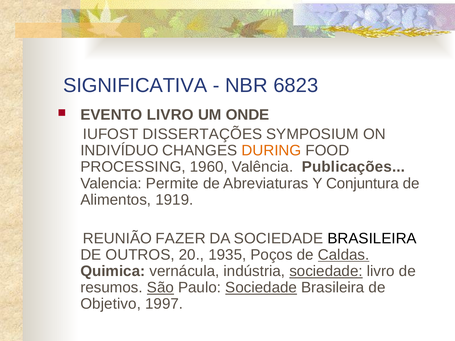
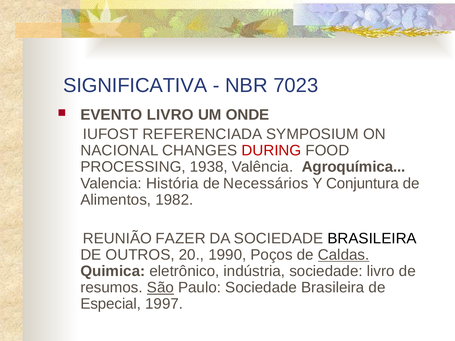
6823: 6823 -> 7023
DISSERTAÇÕES: DISSERTAÇÕES -> REFERENCIADA
INDIVÍDUO: INDIVÍDUO -> NACIONAL
DURING colour: orange -> red
1960: 1960 -> 1938
Publicações: Publicações -> Agroquímica
Permite: Permite -> História
Abreviaturas: Abreviaturas -> Necessários
1919: 1919 -> 1982
1935: 1935 -> 1990
vernácula: vernácula -> eletrônico
sociedade at (326, 271) underline: present -> none
Sociedade at (261, 288) underline: present -> none
Objetivo: Objetivo -> Especial
